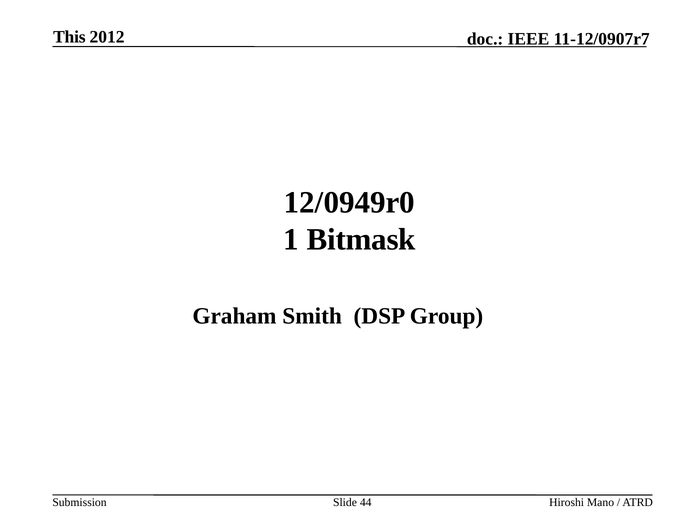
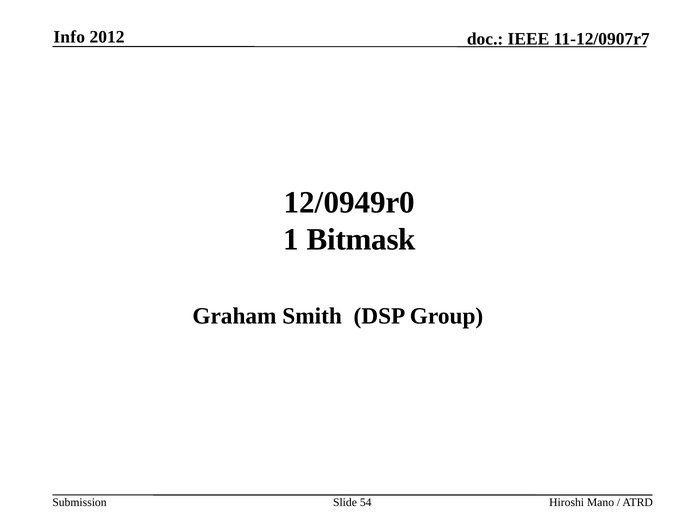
This: This -> Info
44: 44 -> 54
